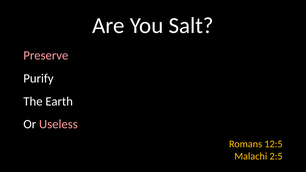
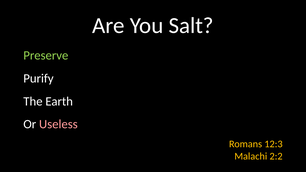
Preserve colour: pink -> light green
12:5: 12:5 -> 12:3
2:5: 2:5 -> 2:2
